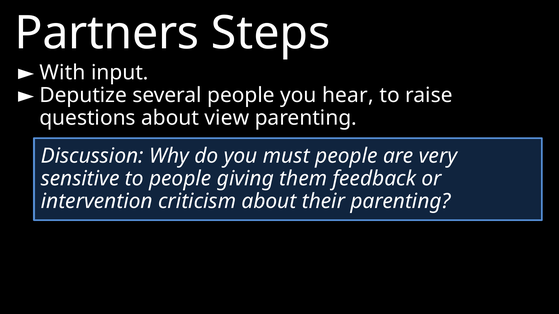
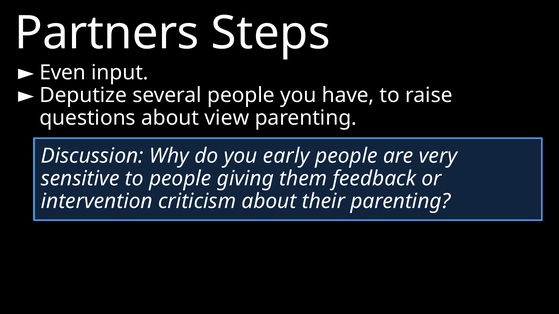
With: With -> Even
hear: hear -> have
must: must -> early
